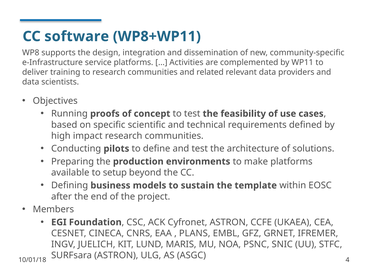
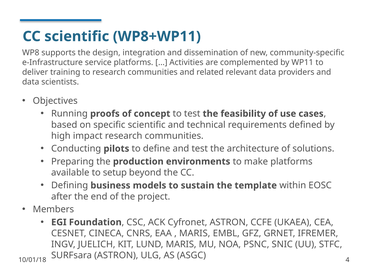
CC software: software -> scientific
PLANS at (195, 234): PLANS -> MARIS
